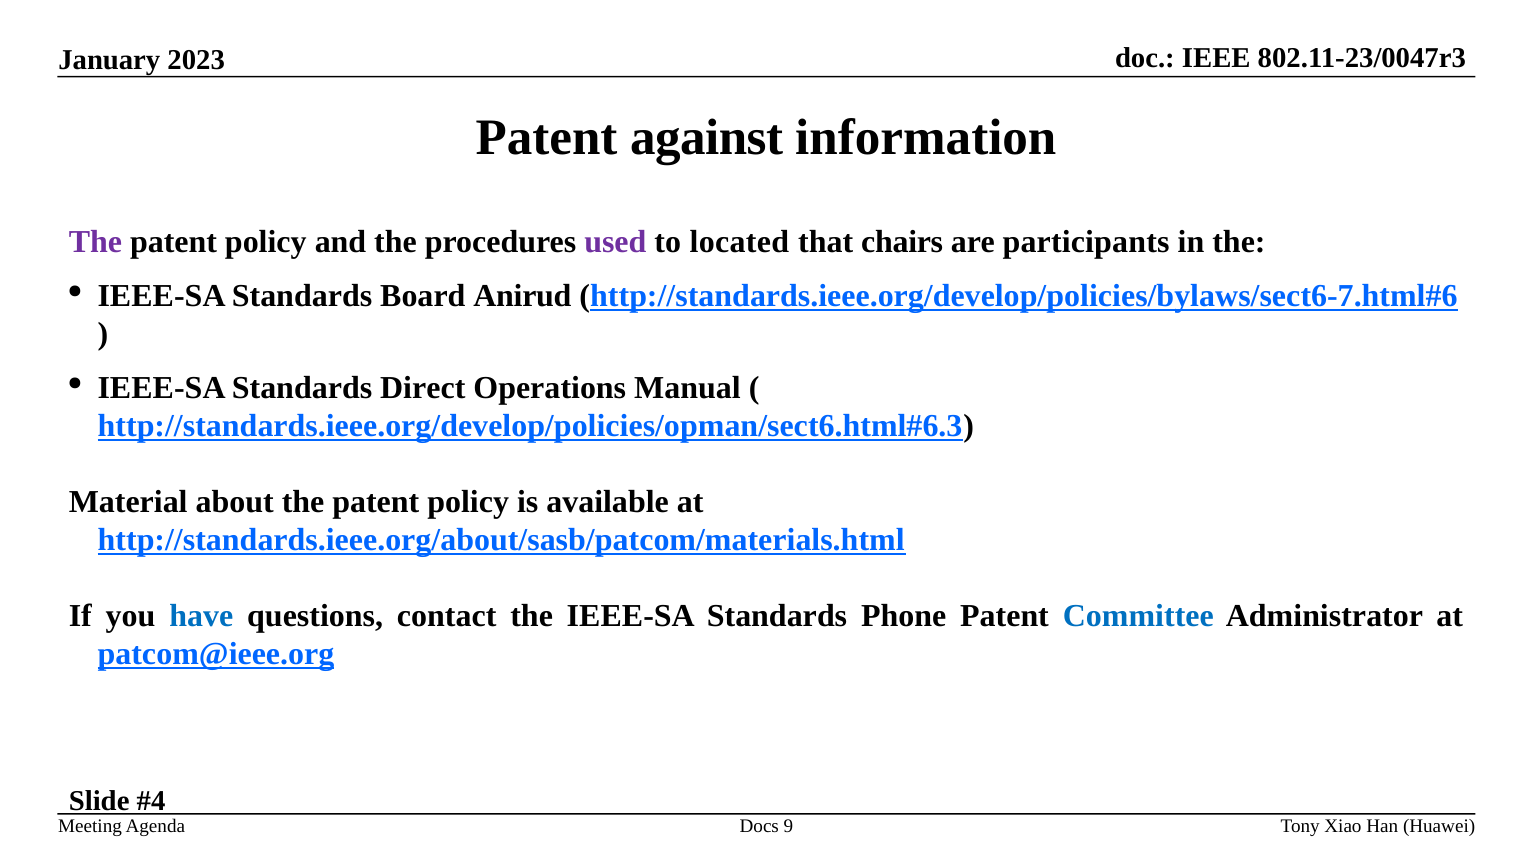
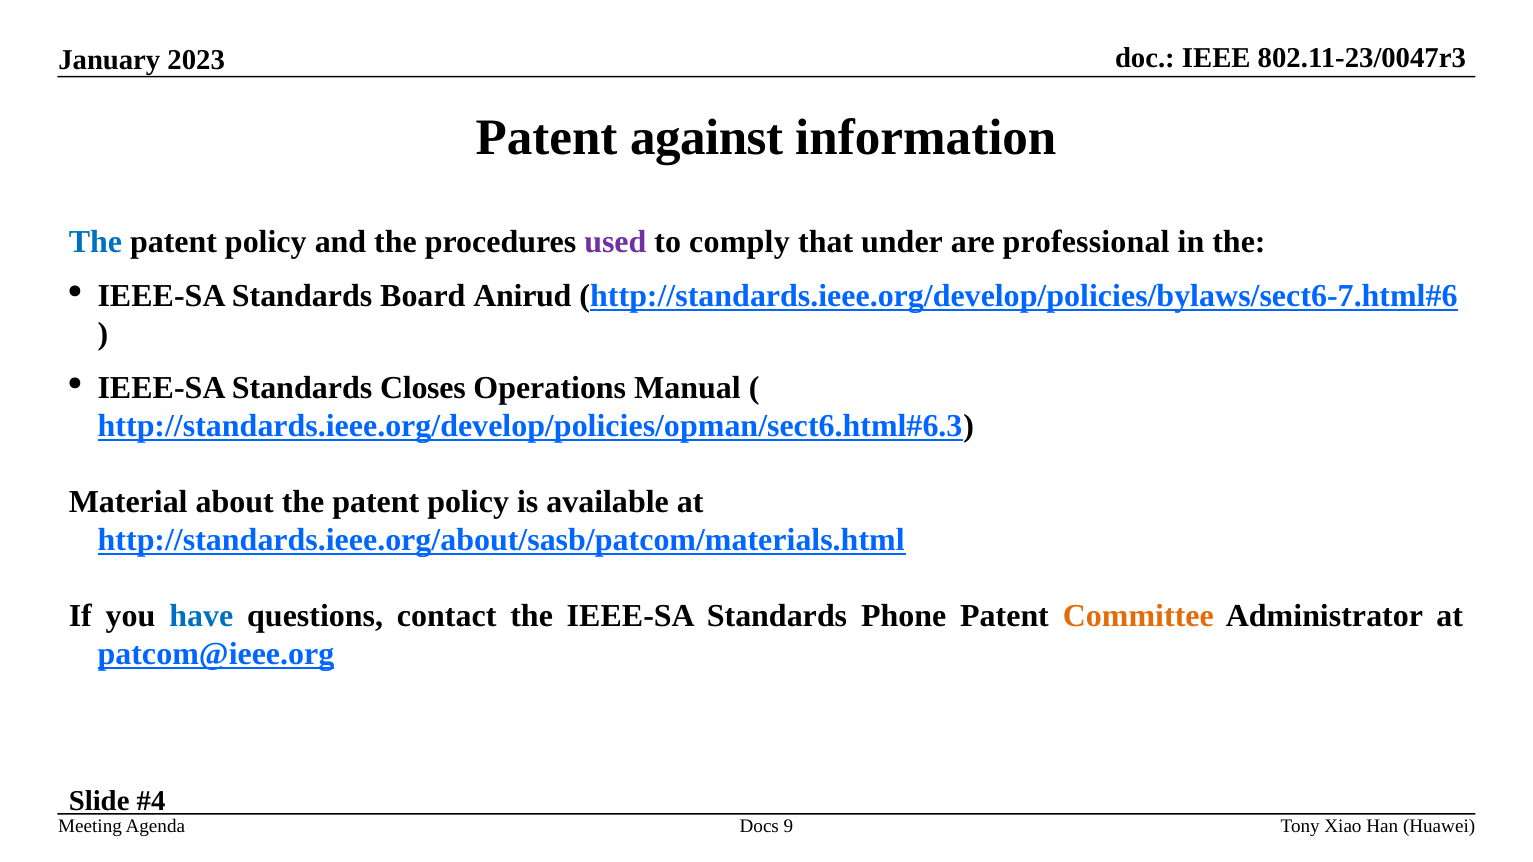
The at (95, 242) colour: purple -> blue
located: located -> comply
chairs: chairs -> under
participants: participants -> professional
Direct: Direct -> Closes
Committee colour: blue -> orange
